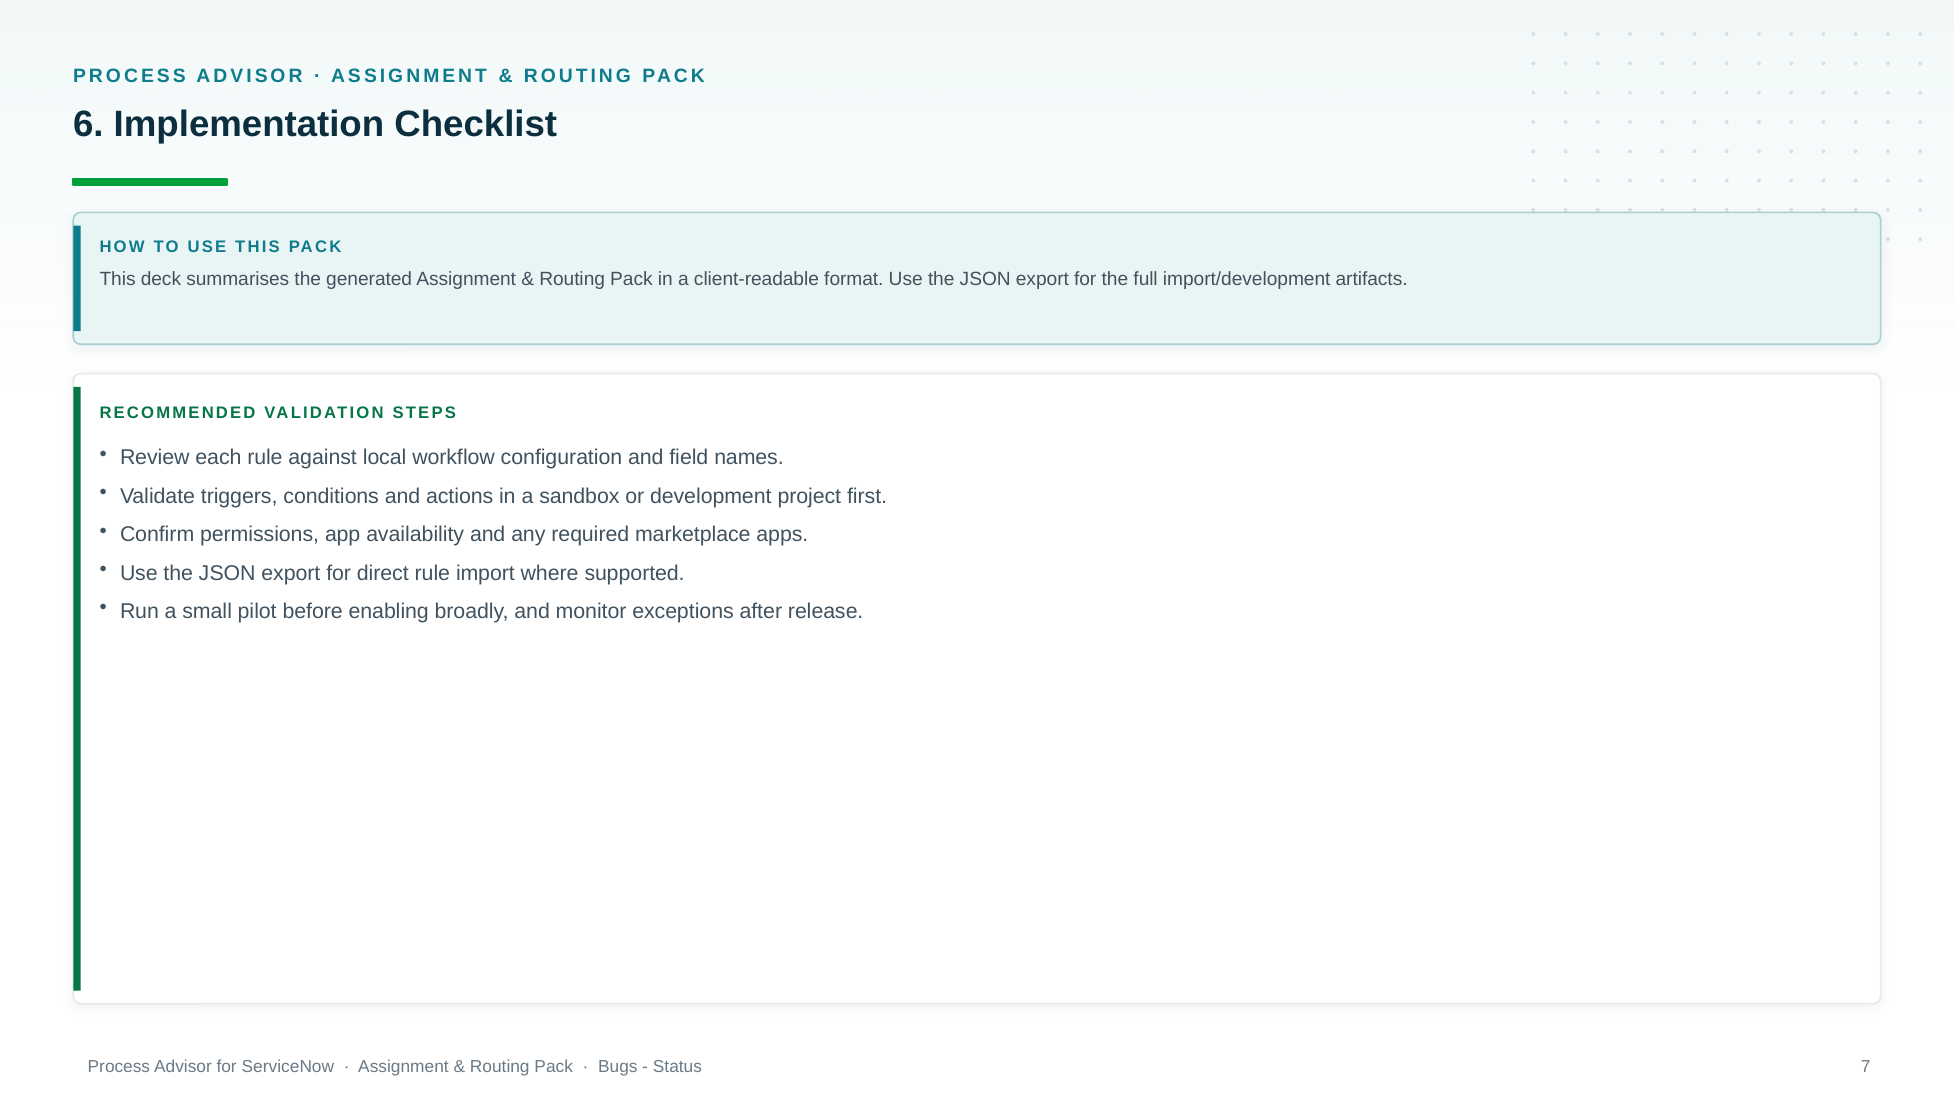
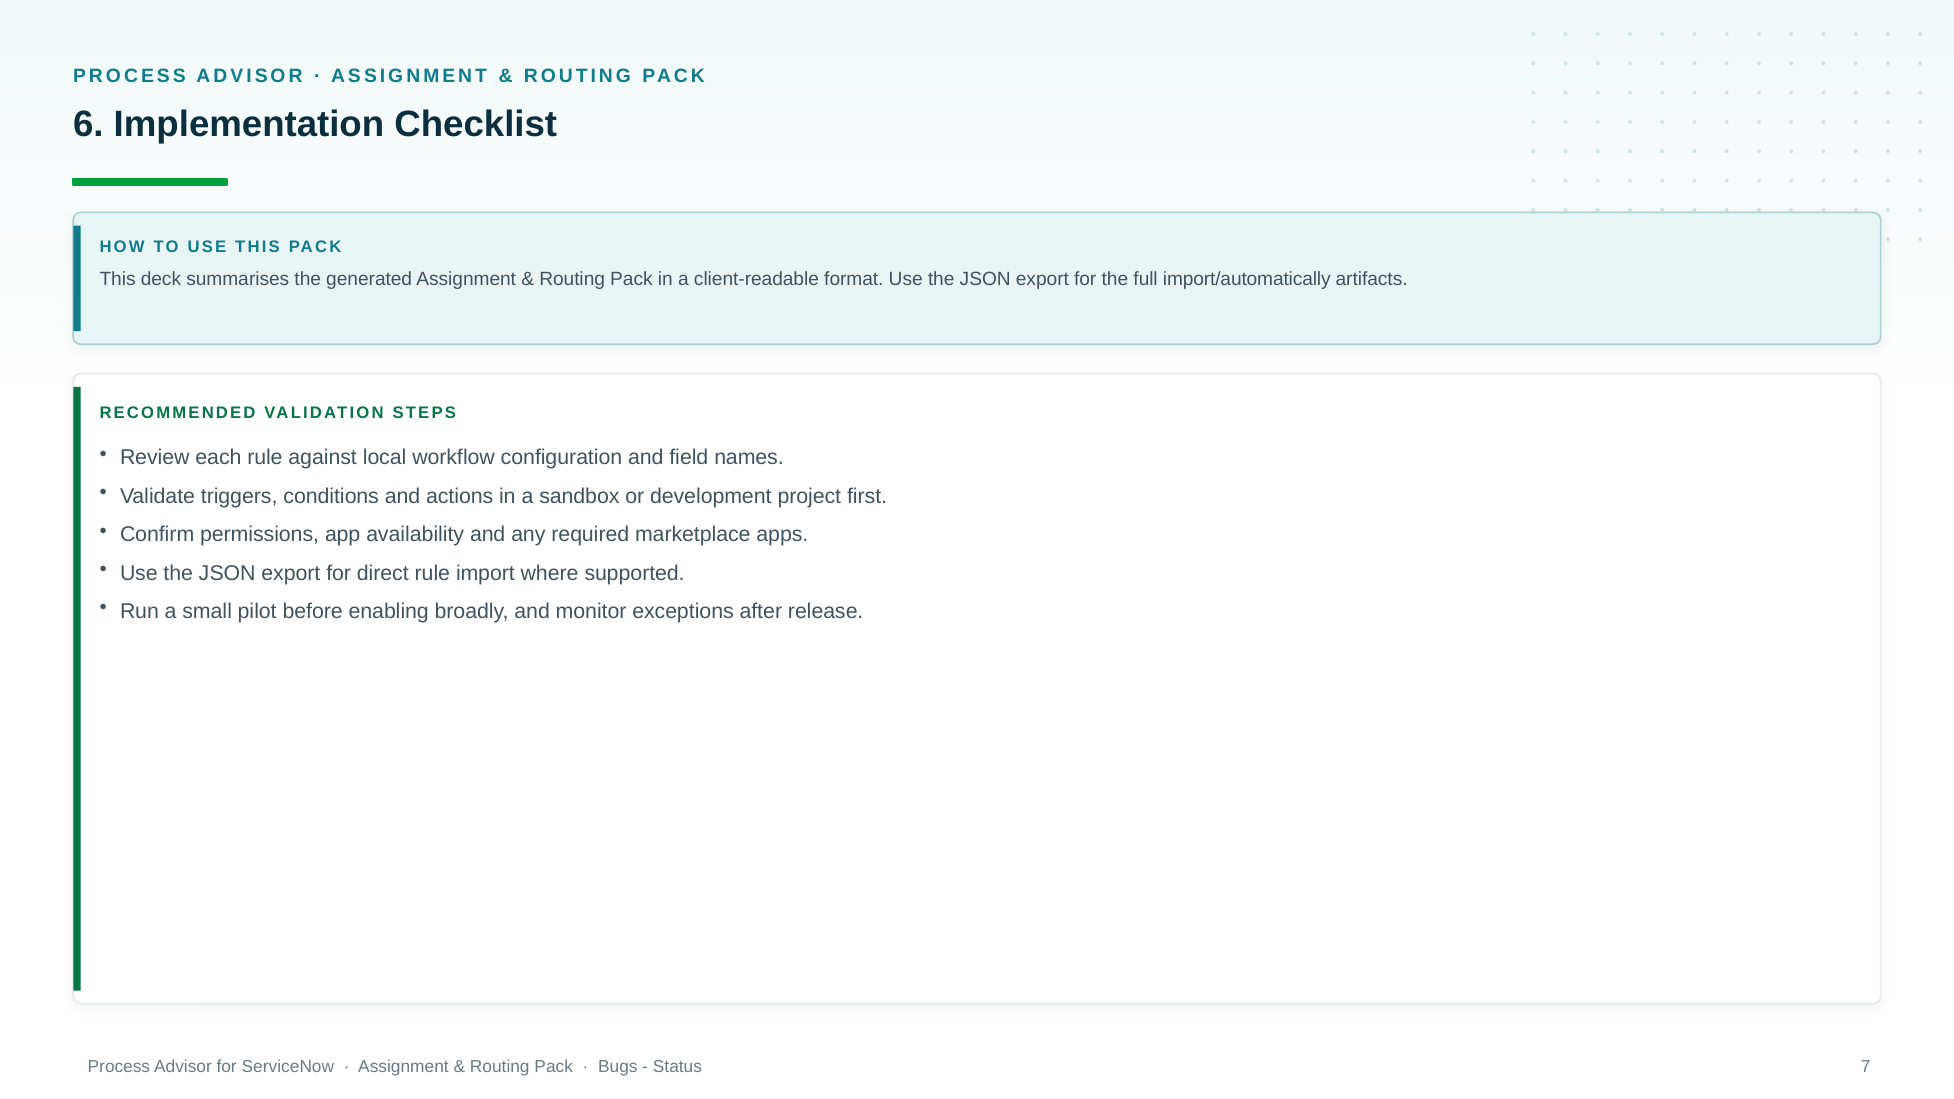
import/development: import/development -> import/automatically
